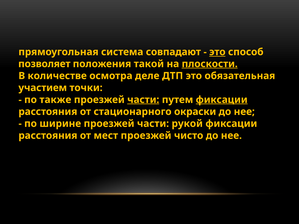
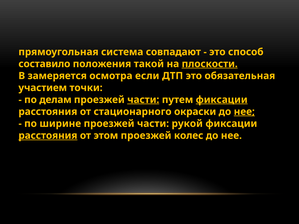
это at (217, 52) underline: present -> none
позволяет: позволяет -> составило
количестве: количестве -> замеряется
деле: деле -> если
также: также -> делам
нее at (244, 112) underline: none -> present
расстояния at (48, 136) underline: none -> present
мест: мест -> этом
чисто: чисто -> колес
